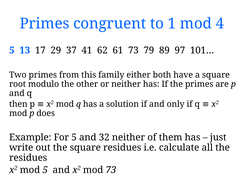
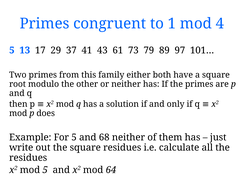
62: 62 -> 43
32: 32 -> 68
mod 73: 73 -> 64
